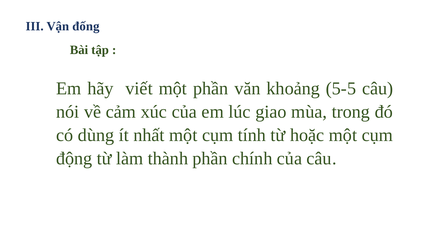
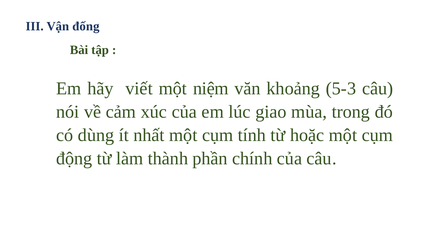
một phần: phần -> niệm
5-5: 5-5 -> 5-3
